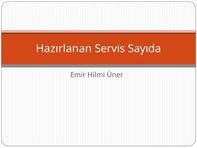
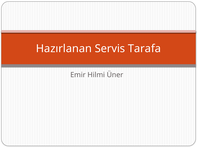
Sayıda: Sayıda -> Tarafa
